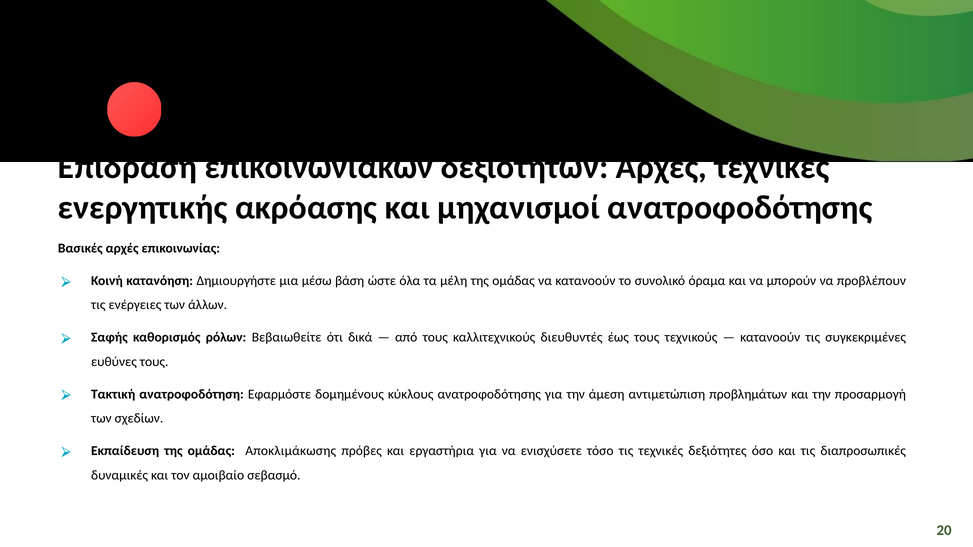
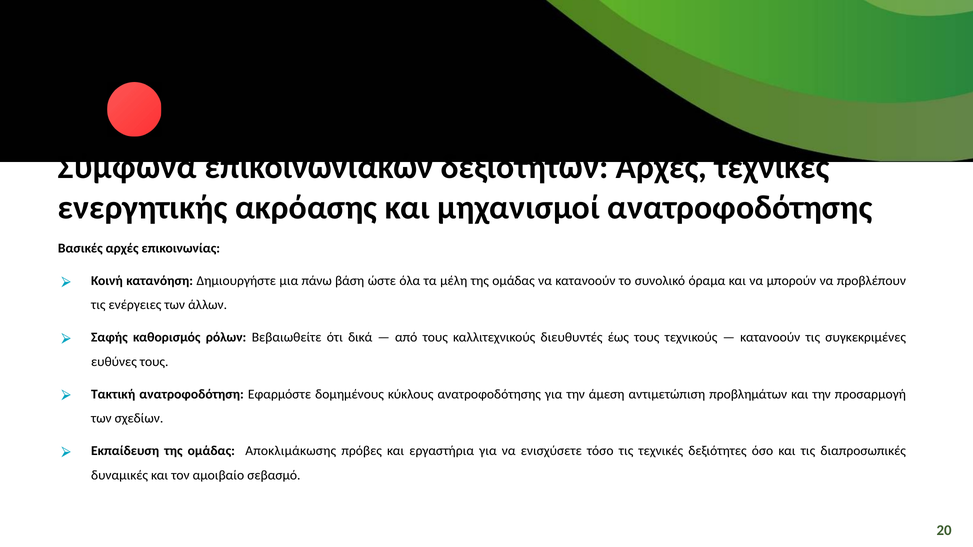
Επίδραση: Επίδραση -> Σύμφωνα
μέσω: μέσω -> πάνω
